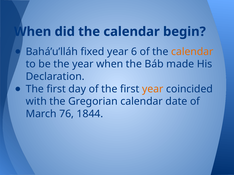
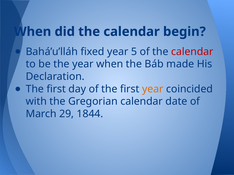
6: 6 -> 5
calendar at (192, 52) colour: orange -> red
76: 76 -> 29
